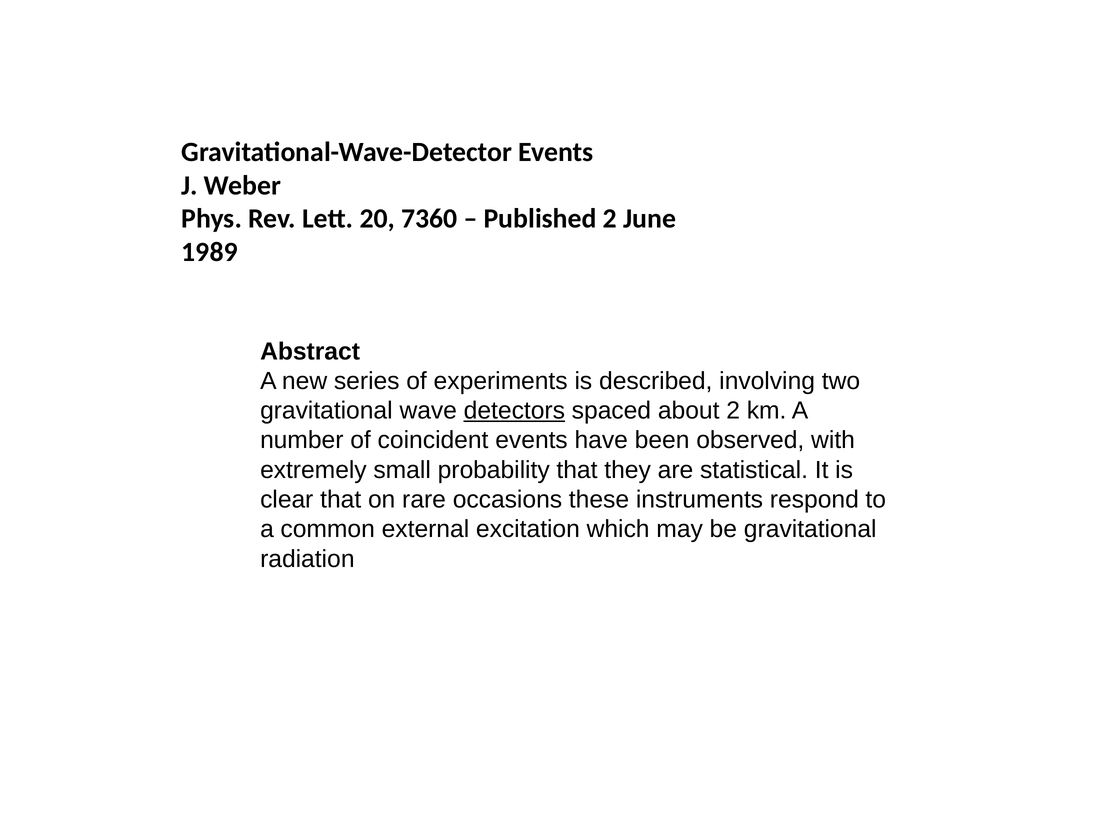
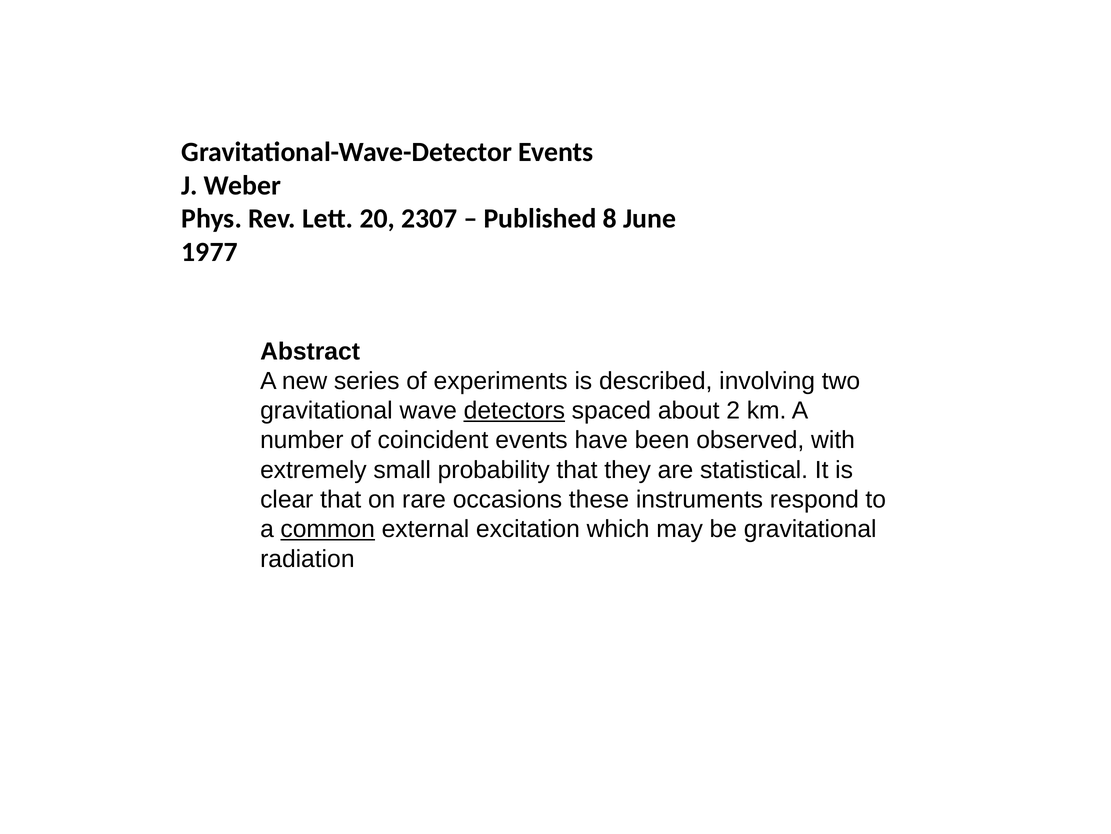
7360: 7360 -> 2307
Published 2: 2 -> 8
1989: 1989 -> 1977
common underline: none -> present
